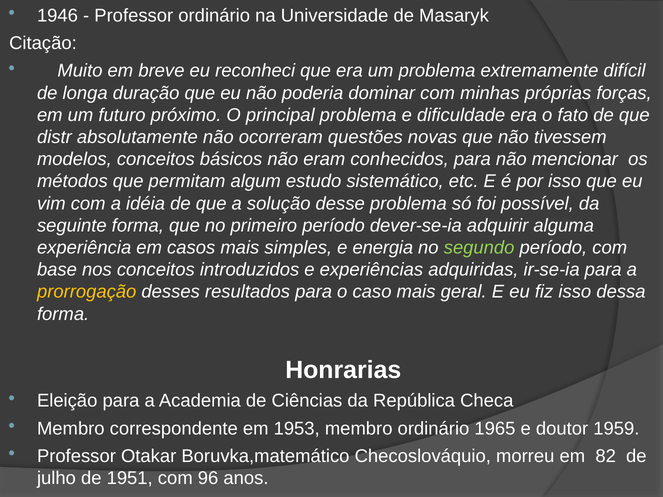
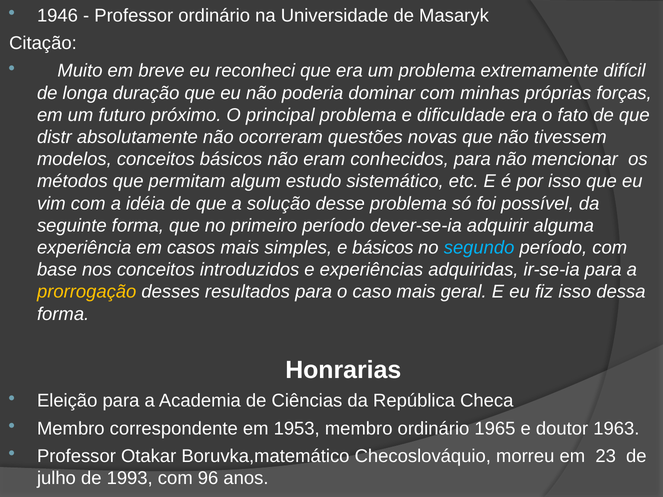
e energia: energia -> básicos
segundo colour: light green -> light blue
1959: 1959 -> 1963
82: 82 -> 23
1951: 1951 -> 1993
